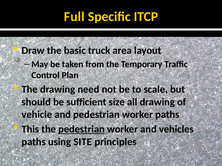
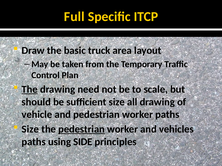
The at (30, 90) underline: none -> present
This at (30, 130): This -> Size
SITE: SITE -> SIDE
